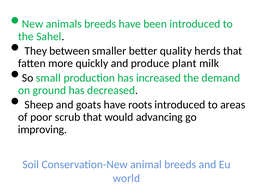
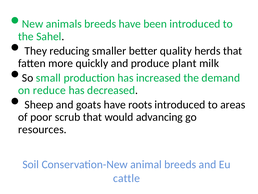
between: between -> reducing
ground: ground -> reduce
improving: improving -> resources
world: world -> cattle
